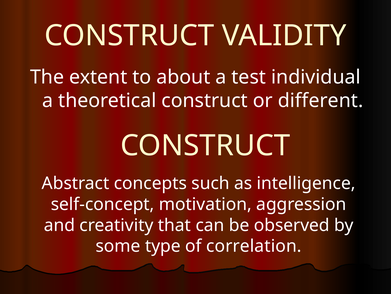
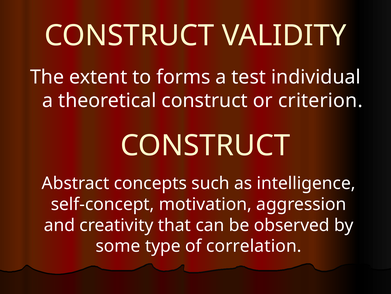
about: about -> forms
different: different -> criterion
